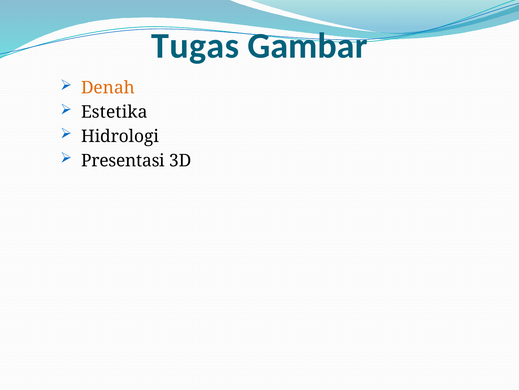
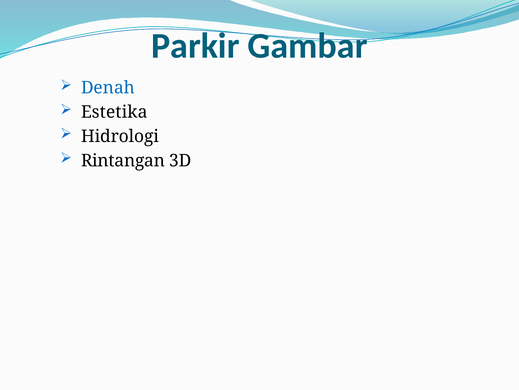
Tugas: Tugas -> Parkir
Denah colour: orange -> blue
Presentasi: Presentasi -> Rintangan
